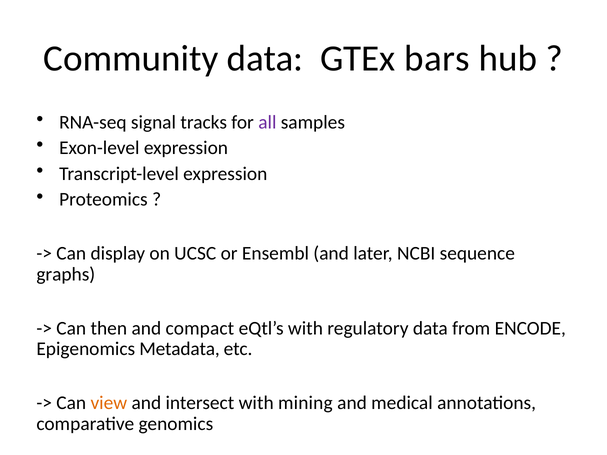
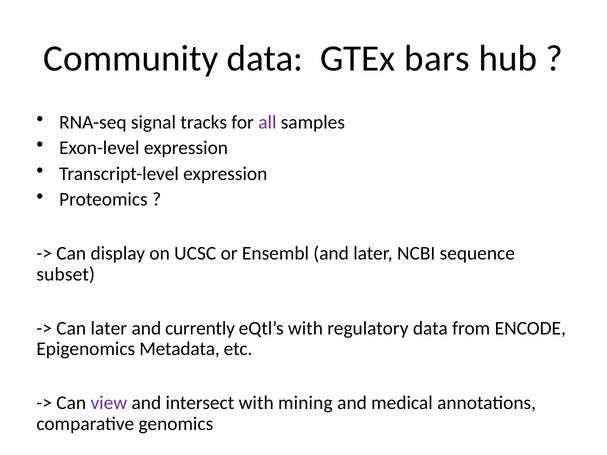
graphs: graphs -> subset
Can then: then -> later
compact: compact -> currently
view colour: orange -> purple
